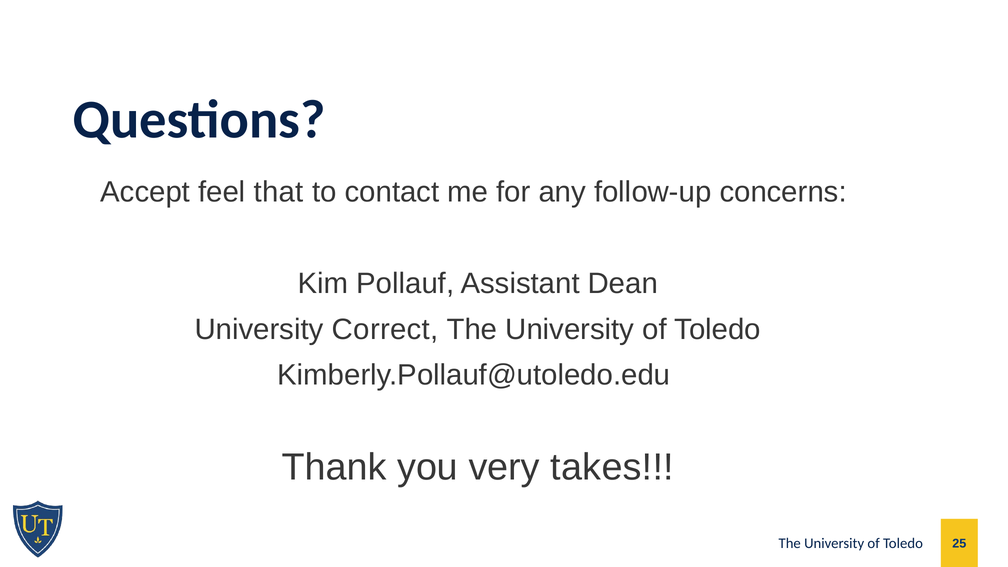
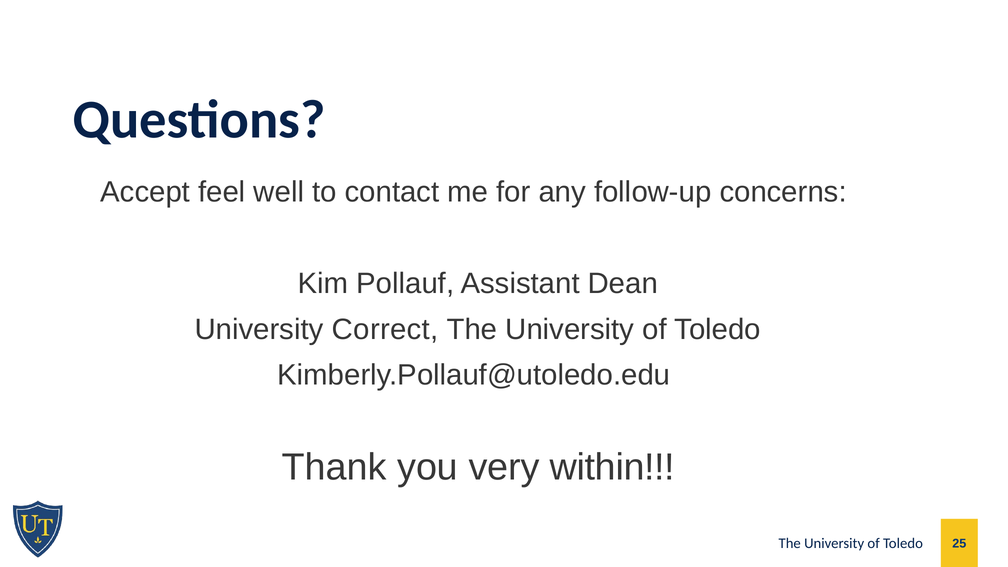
that: that -> well
takes: takes -> within
